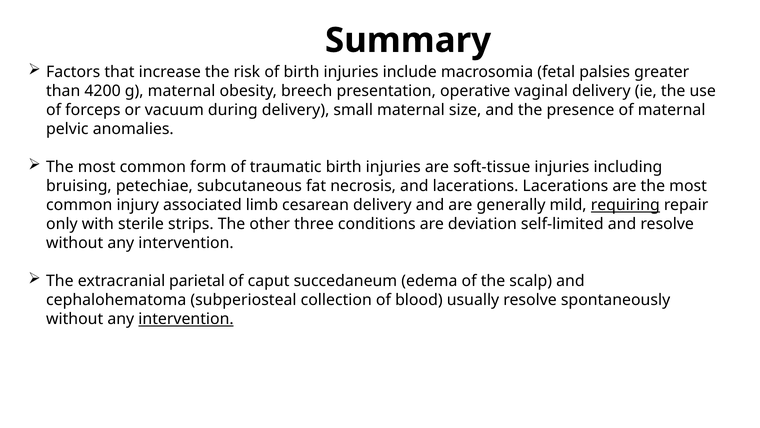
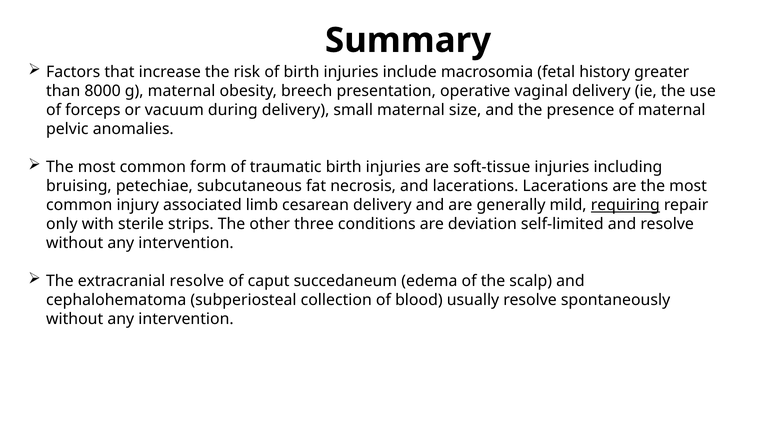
palsies: palsies -> history
4200: 4200 -> 8000
extracranial parietal: parietal -> resolve
intervention at (186, 319) underline: present -> none
